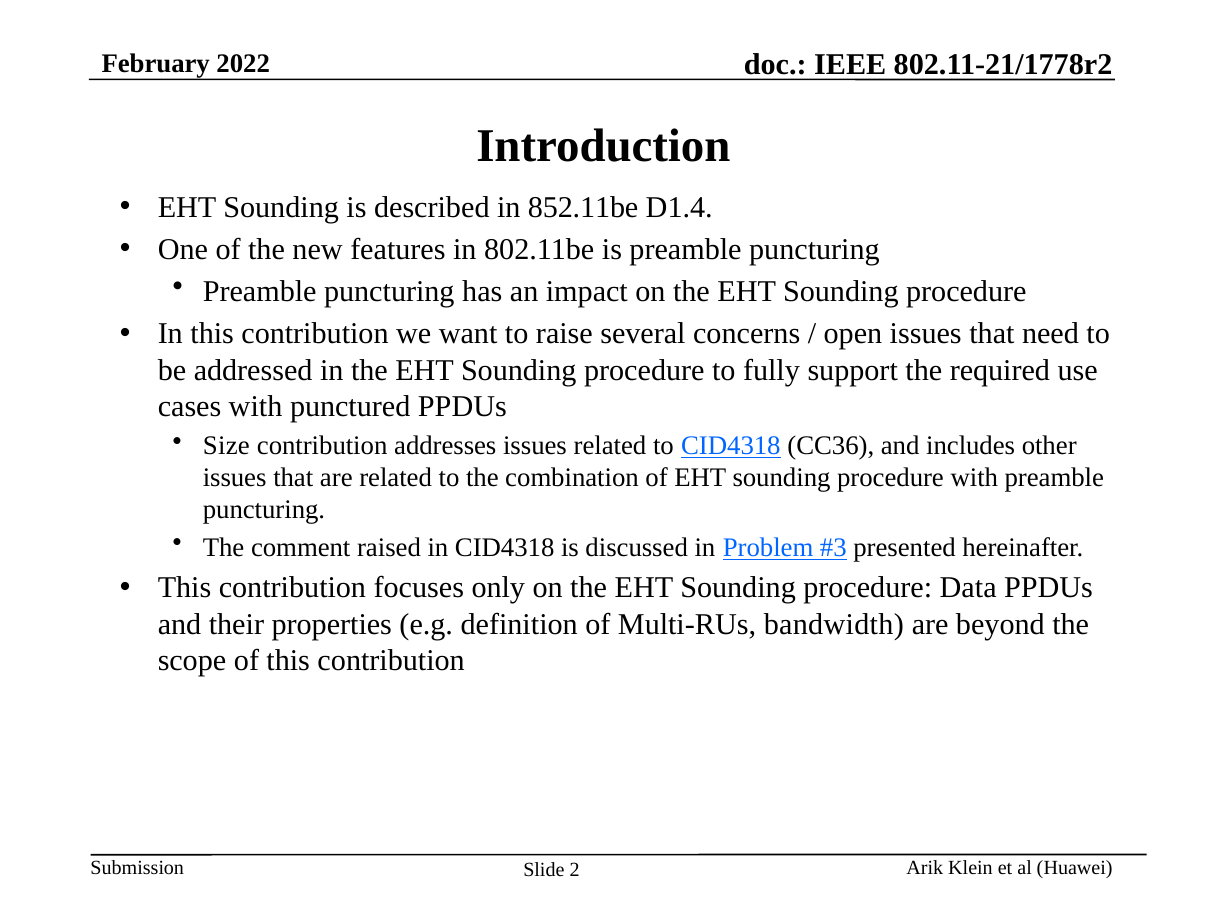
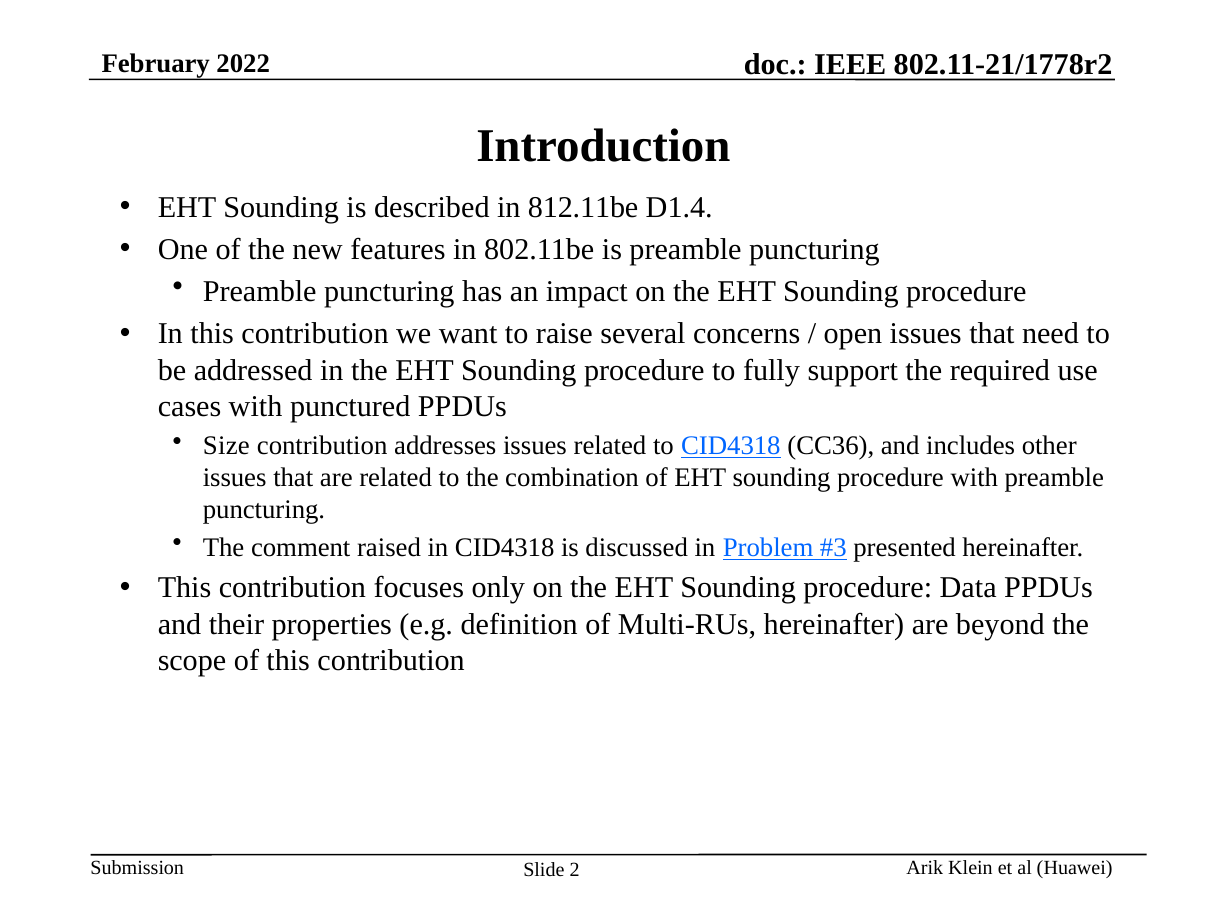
852.11be: 852.11be -> 812.11be
Multi-RUs bandwidth: bandwidth -> hereinafter
